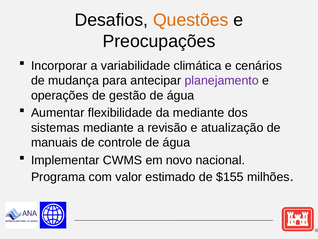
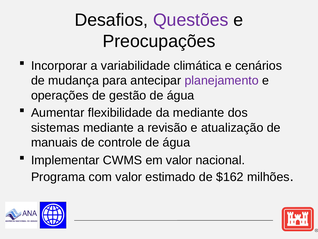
Questões colour: orange -> purple
em novo: novo -> valor
$155: $155 -> $162
